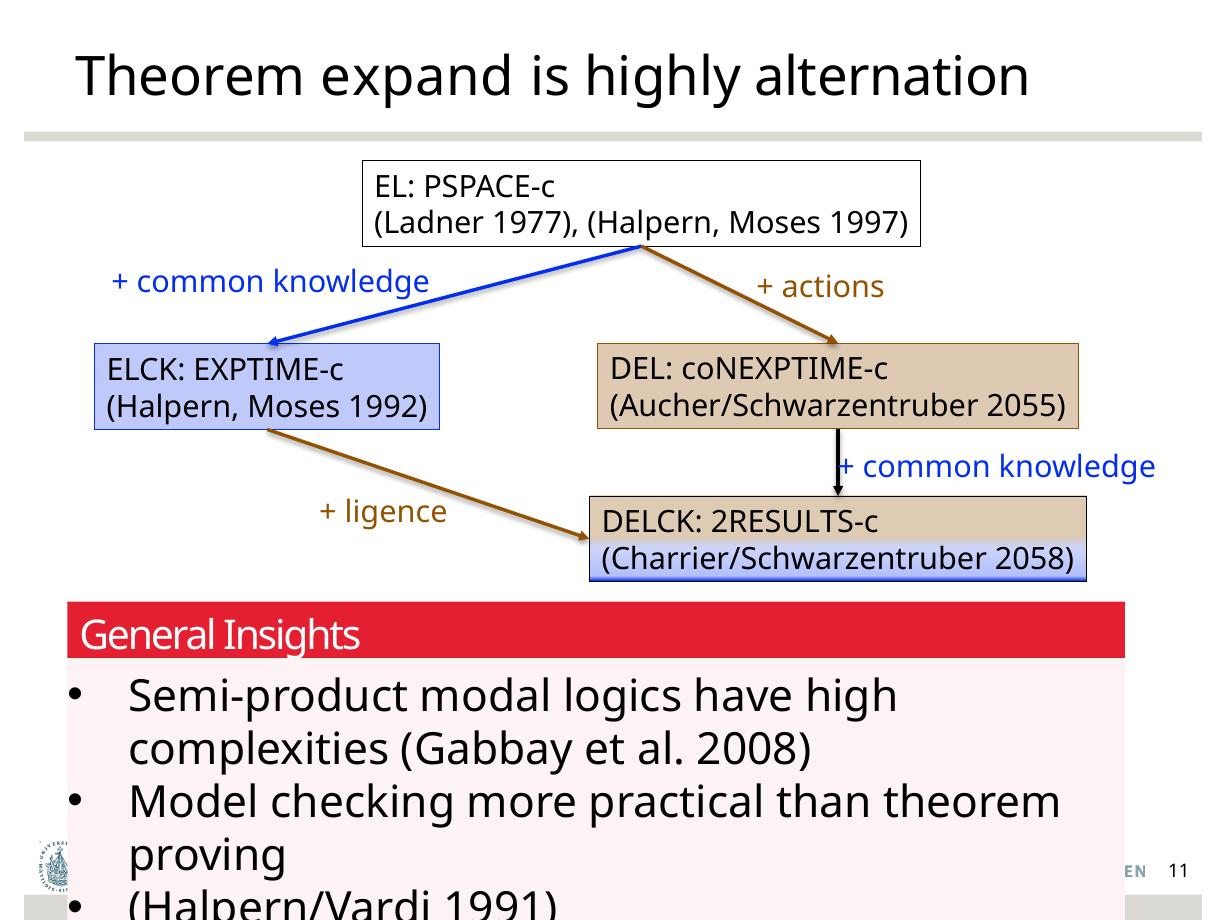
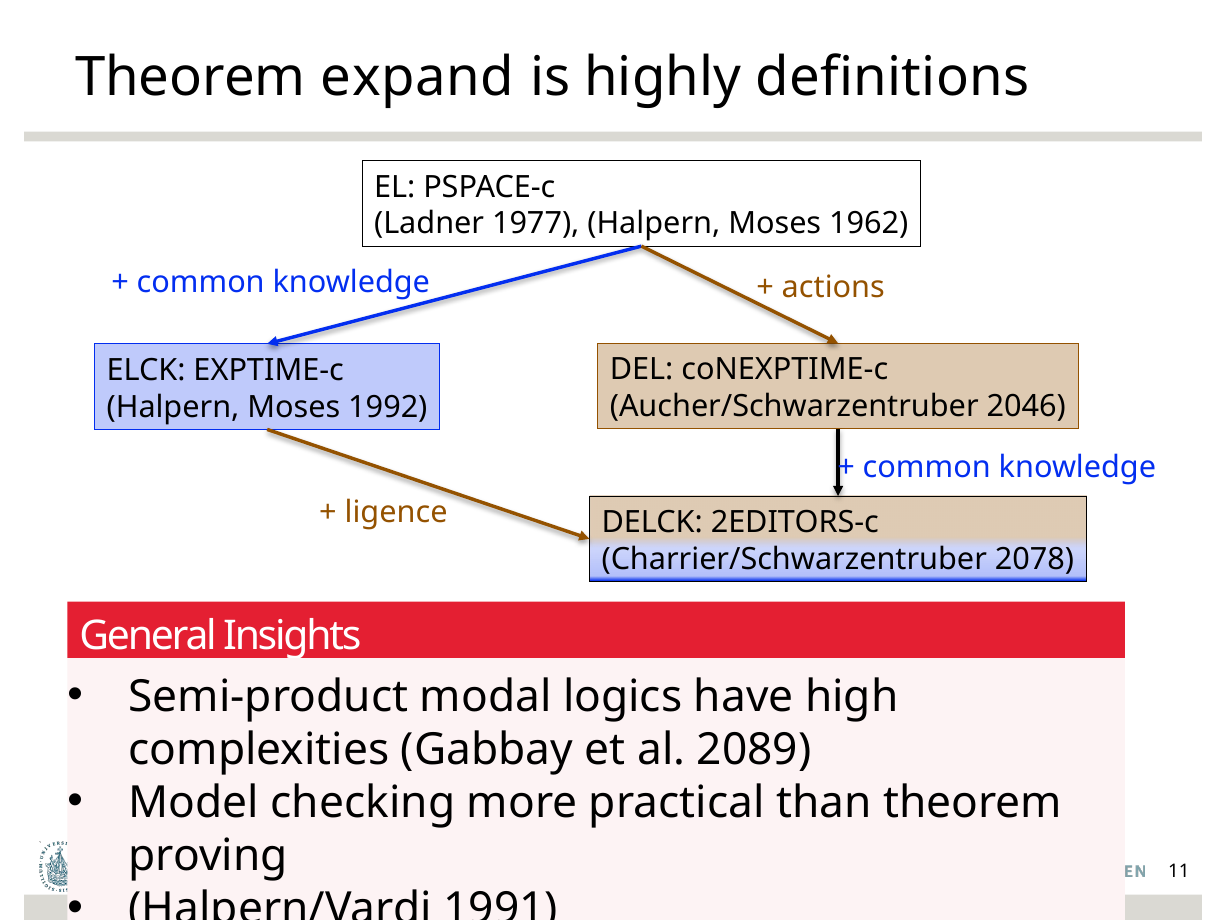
alternation: alternation -> definitions
1997: 1997 -> 1962
2055: 2055 -> 2046
2RESULTS-c: 2RESULTS-c -> 2EDITORS-c
2058: 2058 -> 2078
2008: 2008 -> 2089
